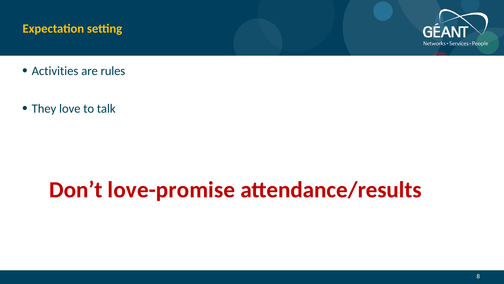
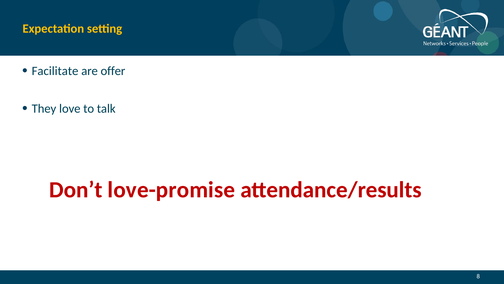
Activities: Activities -> Facilitate
rules: rules -> offer
